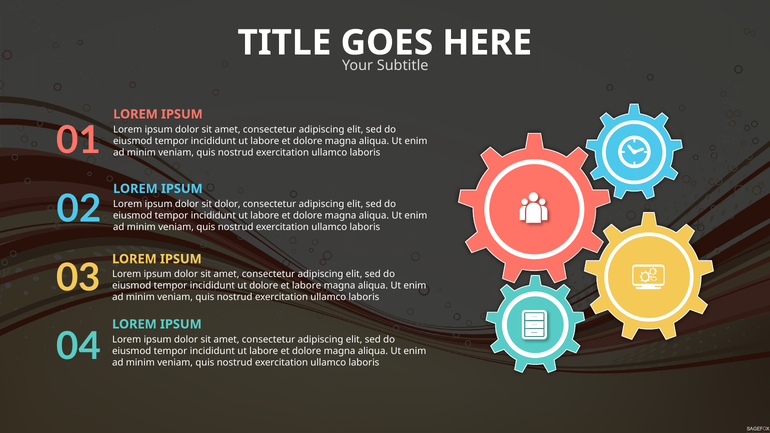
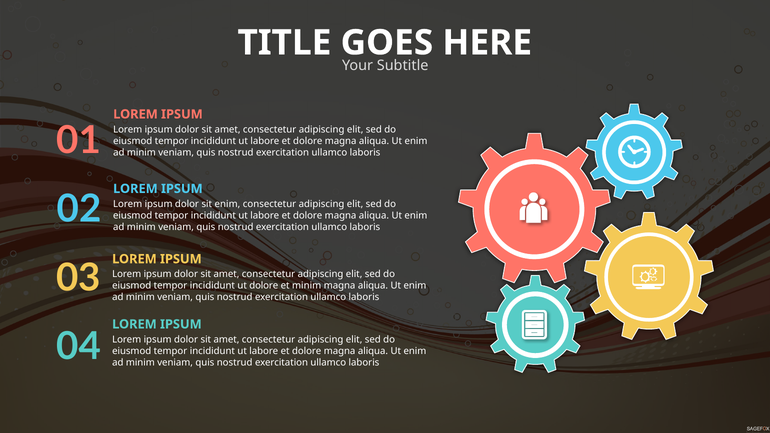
sit dolor: dolor -> enim
et labore: labore -> minim
